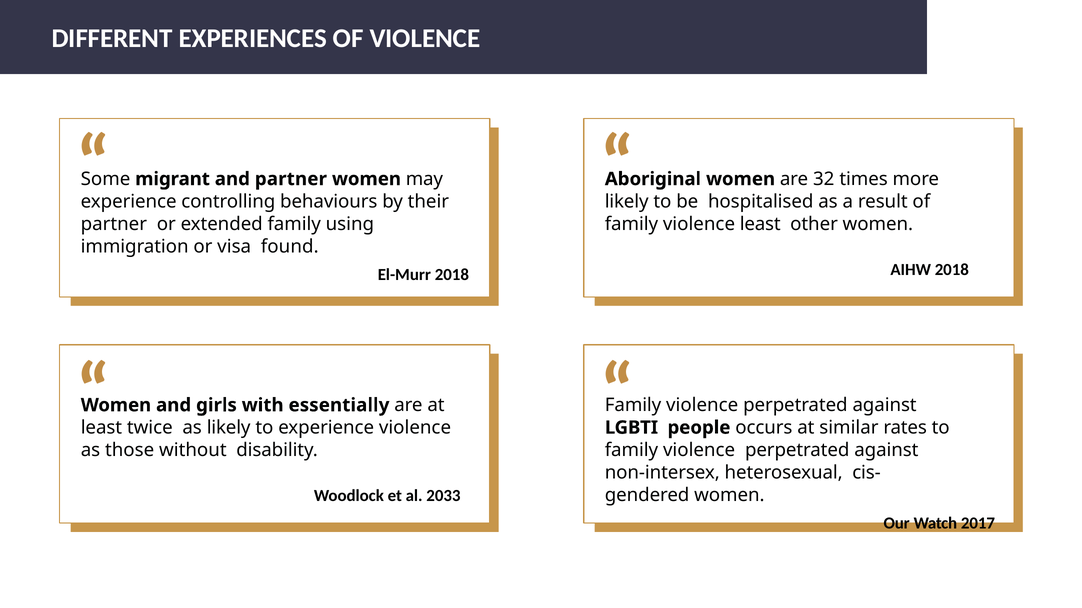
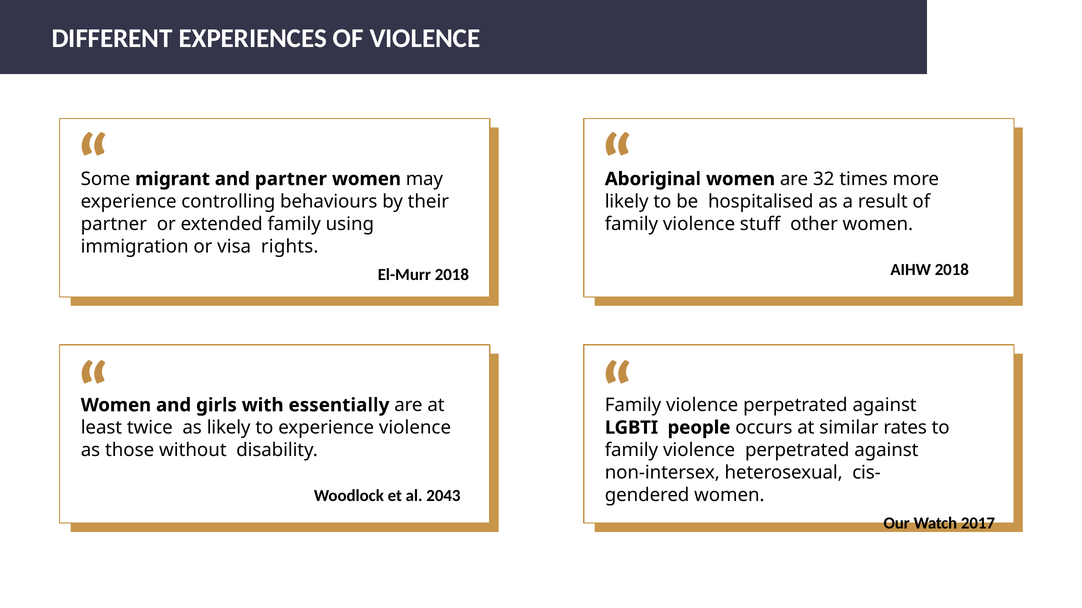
violence least: least -> stuff
found: found -> rights
2033: 2033 -> 2043
